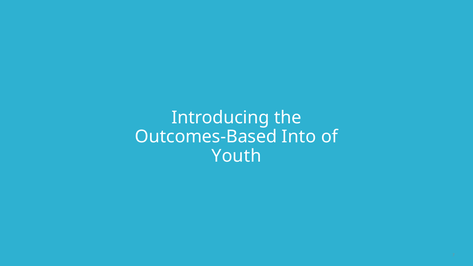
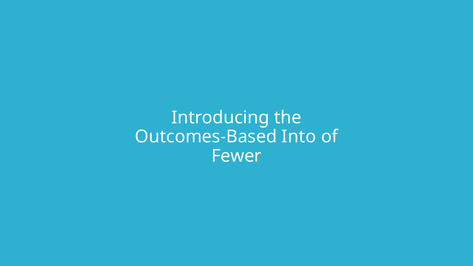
Youth: Youth -> Fewer
